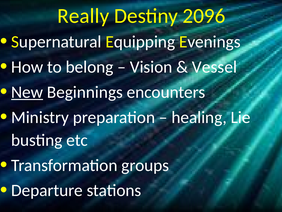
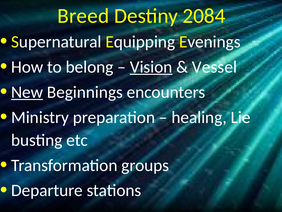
Really: Really -> Breed
2096: 2096 -> 2084
Vision underline: none -> present
